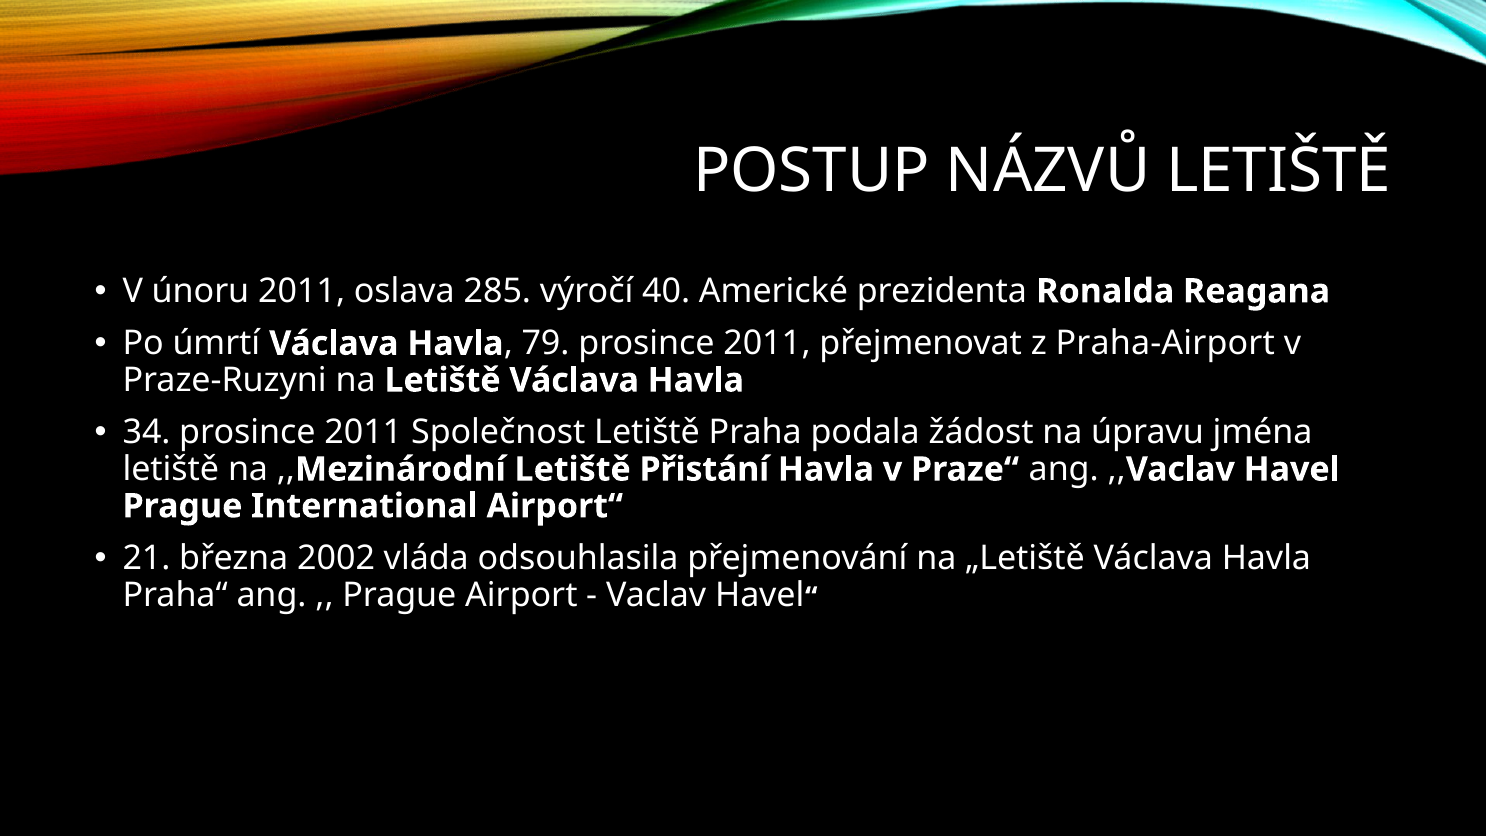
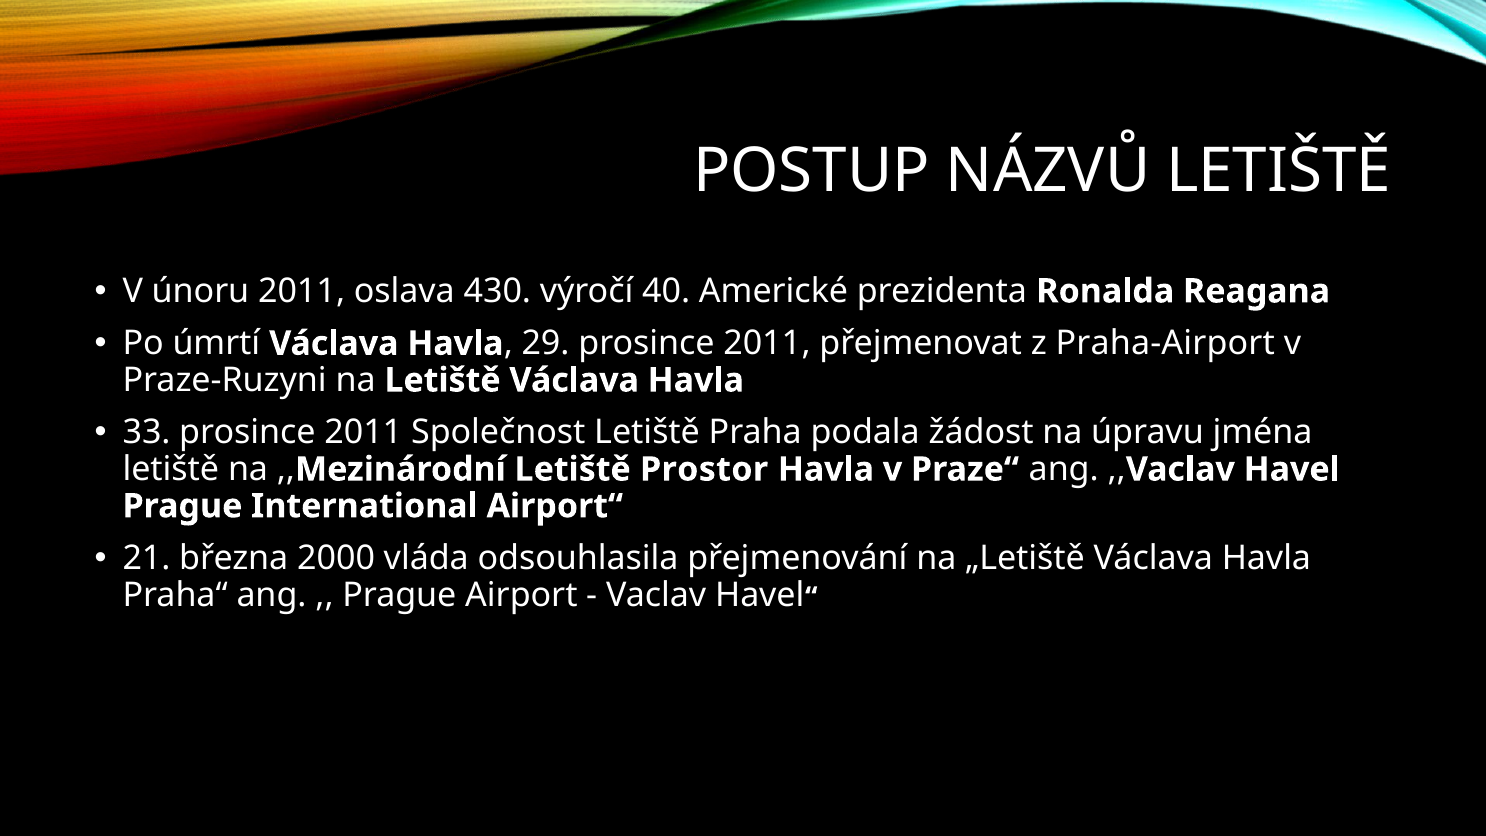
285: 285 -> 430
79: 79 -> 29
34: 34 -> 33
Přistání: Přistání -> Prostor
2002: 2002 -> 2000
